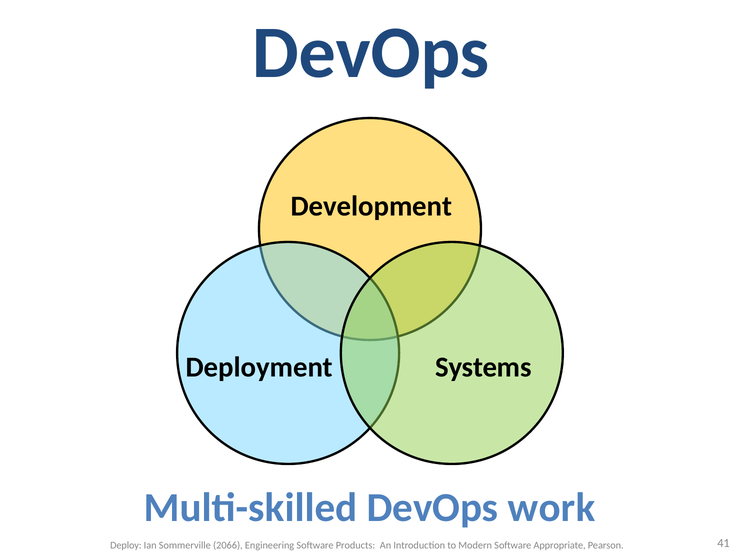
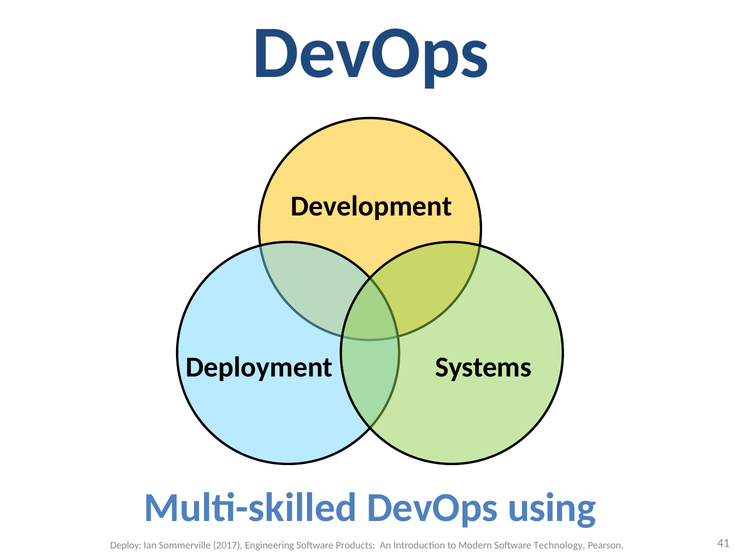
work: work -> using
2066: 2066 -> 2017
Appropriate: Appropriate -> Technology
